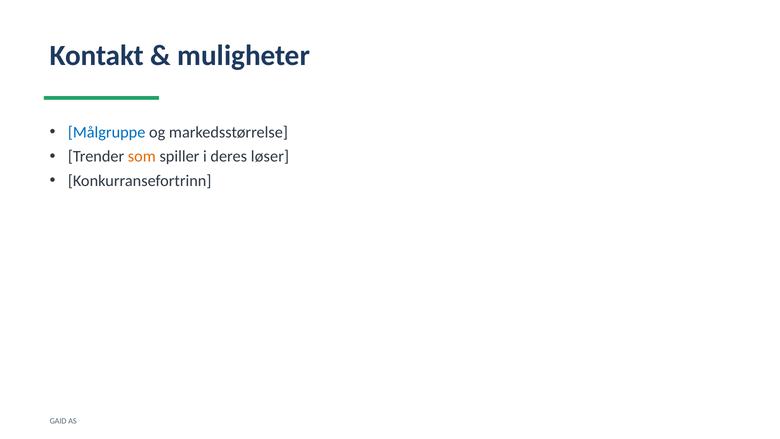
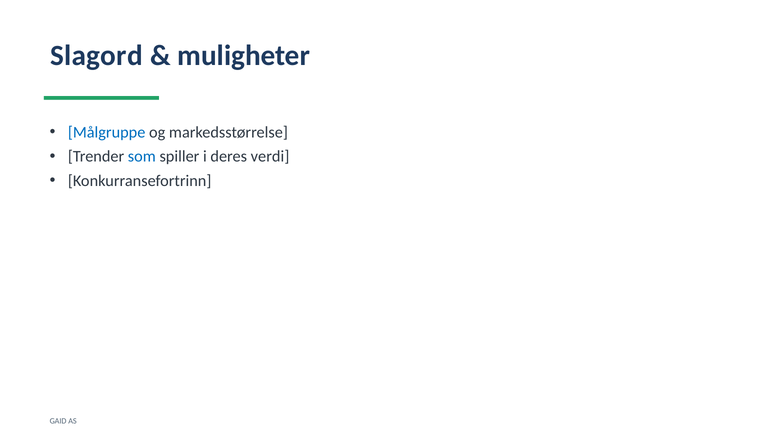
Kontakt: Kontakt -> Slagord
som colour: orange -> blue
løser: løser -> verdi
